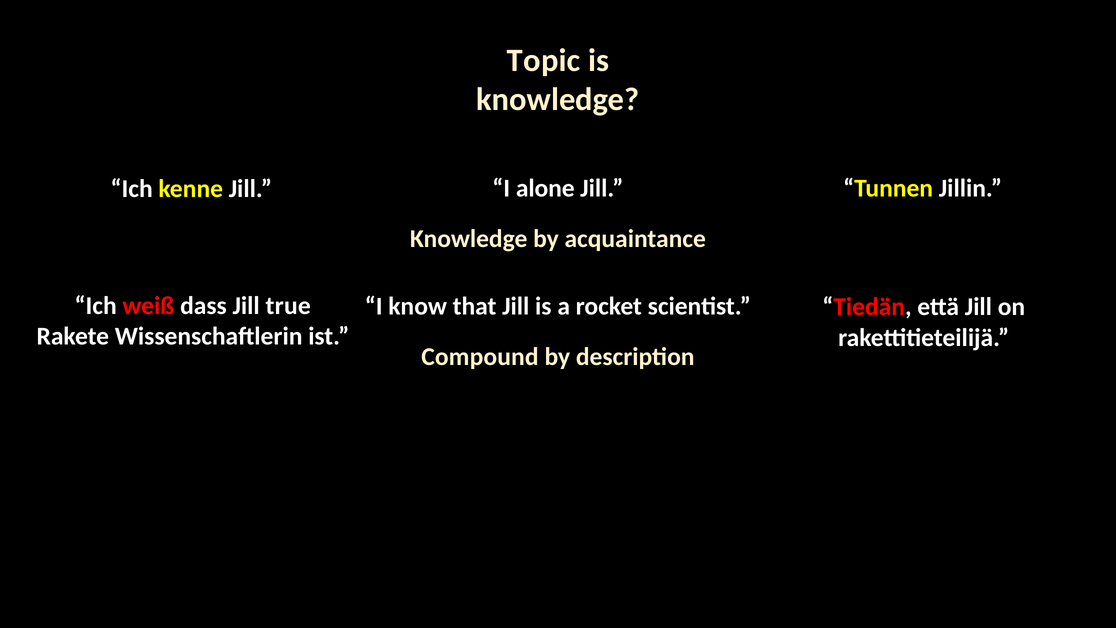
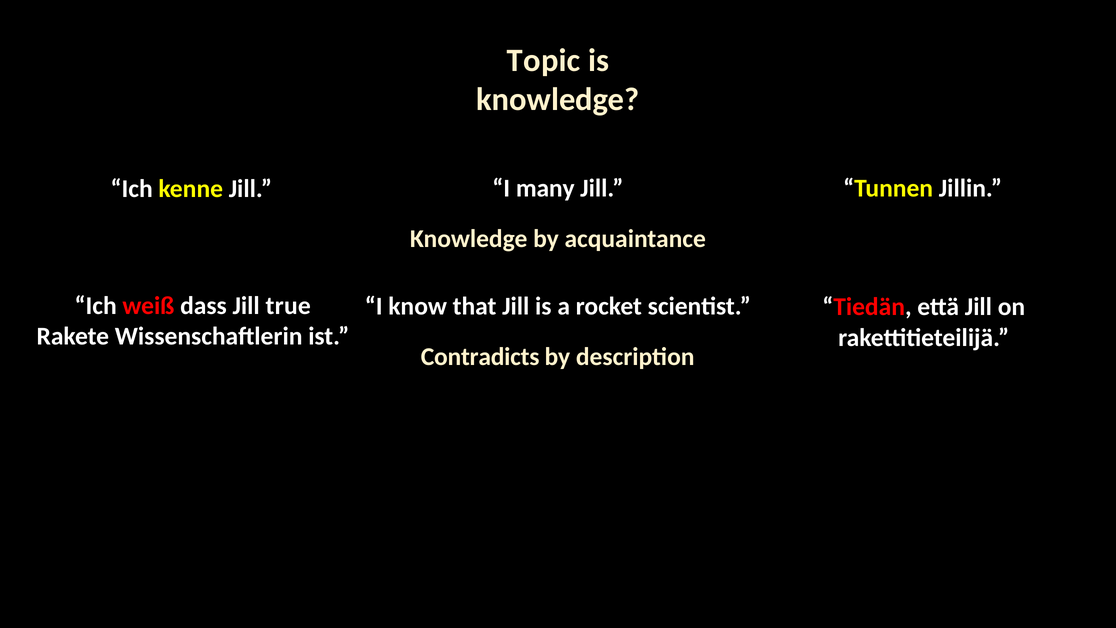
alone: alone -> many
Compound: Compound -> Contradicts
